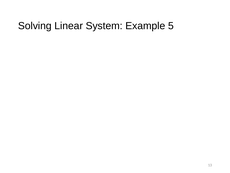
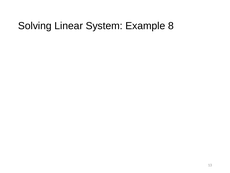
5: 5 -> 8
